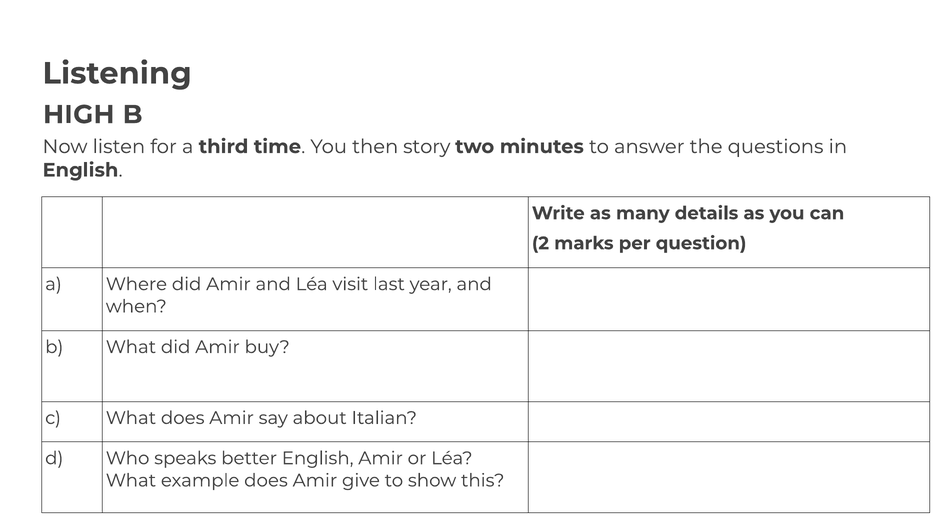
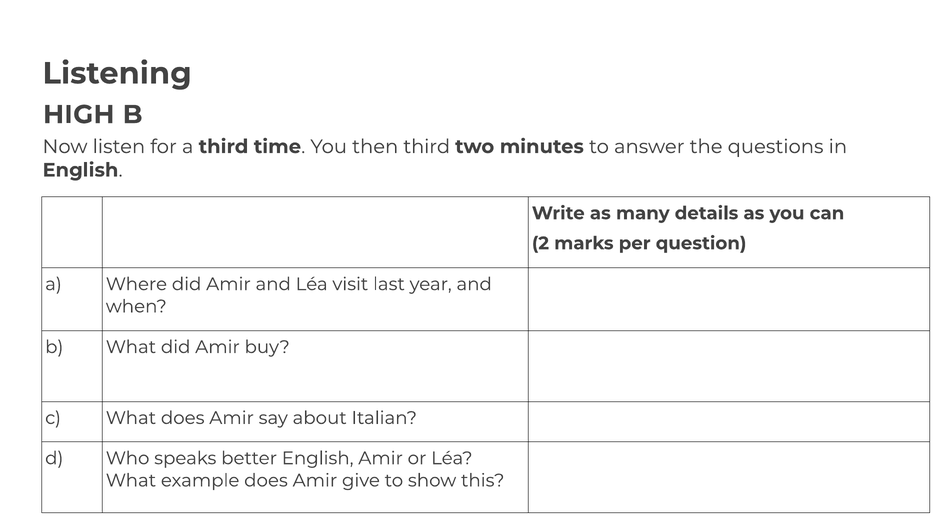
then story: story -> third
